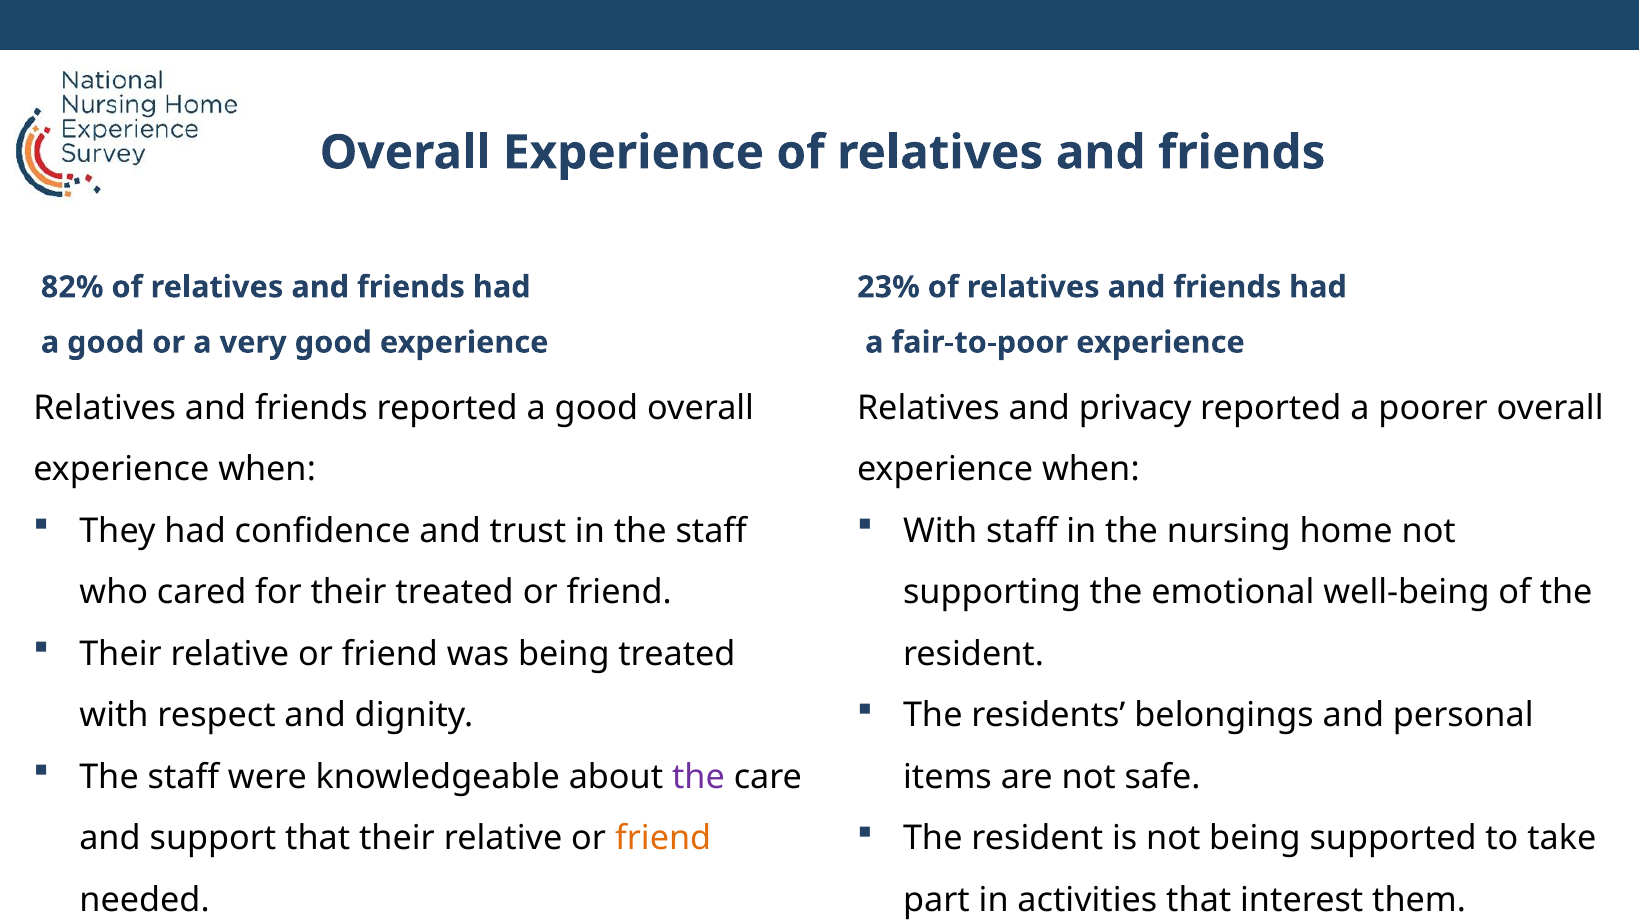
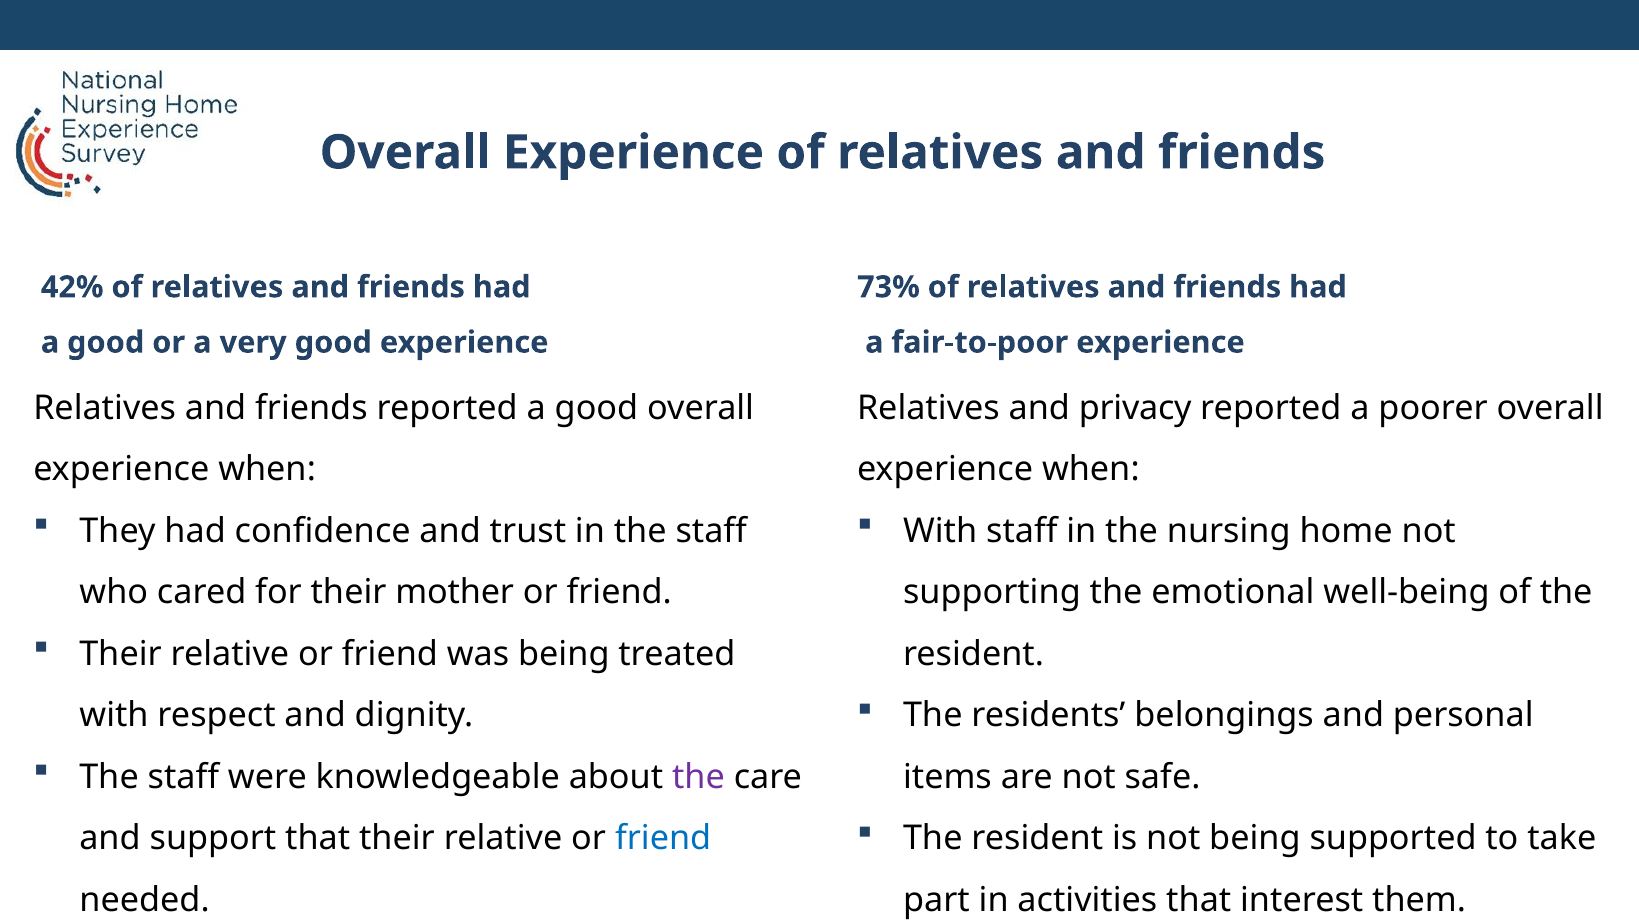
82%: 82% -> 42%
23%: 23% -> 73%
their treated: treated -> mother
friend at (663, 838) colour: orange -> blue
